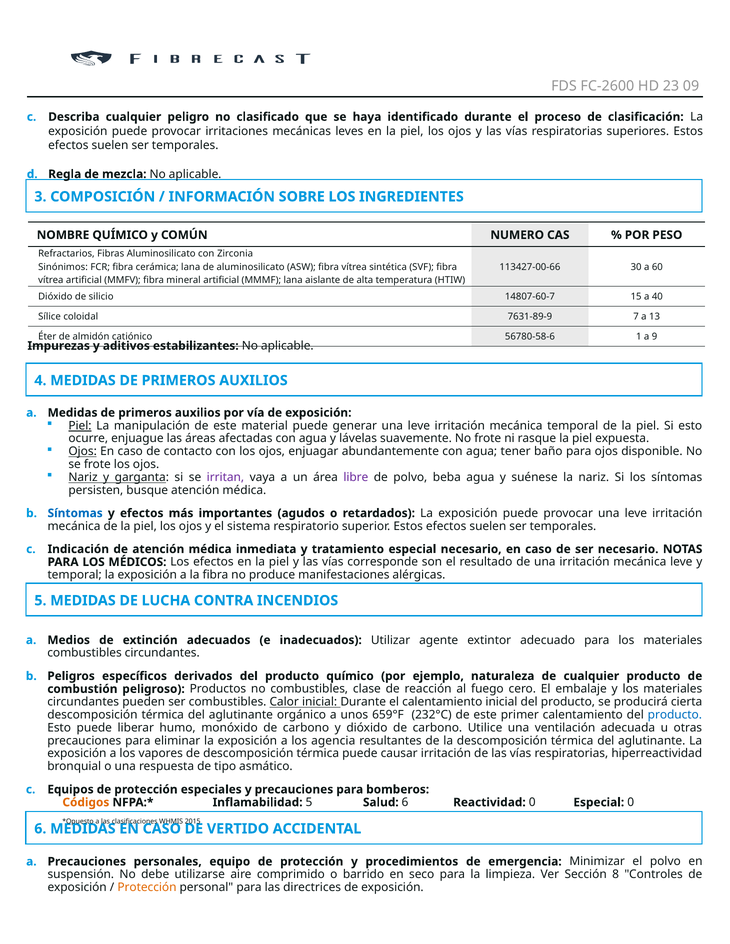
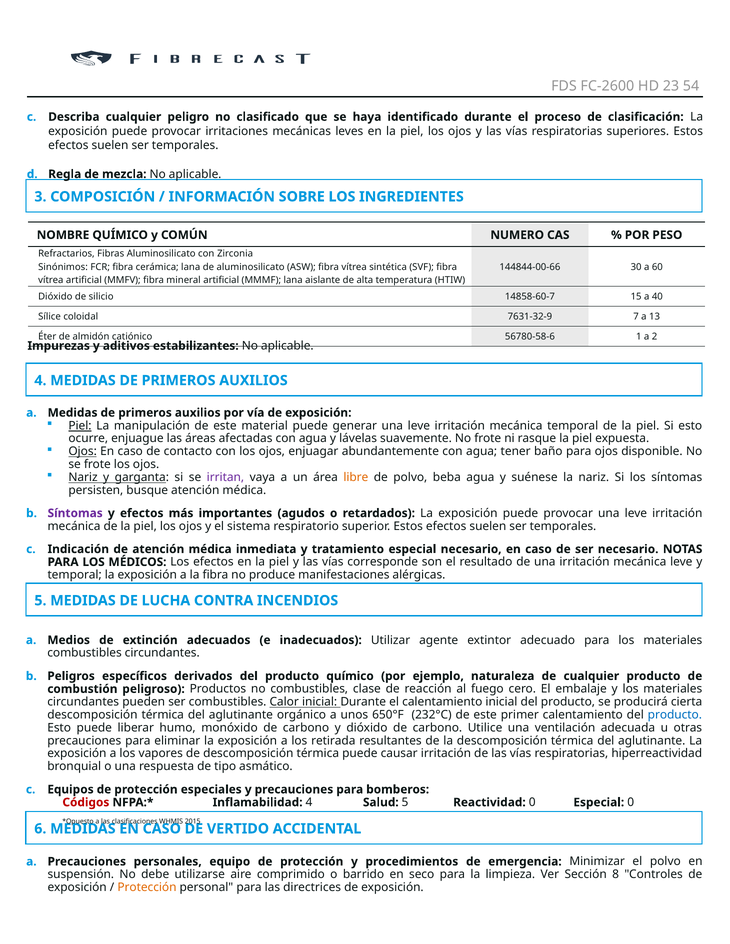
09: 09 -> 54
113427-00-66: 113427-00-66 -> 144844-00-66
14807-60-7: 14807-60-7 -> 14858-60-7
7631-89-9: 7631-89-9 -> 7631-32-9
9: 9 -> 2
libre colour: purple -> orange
Síntomas at (75, 514) colour: blue -> purple
659°F: 659°F -> 650°F
agencia: agencia -> retirada
Códigos colour: orange -> red
Inflamabilidad 5: 5 -> 4
Salud 6: 6 -> 5
